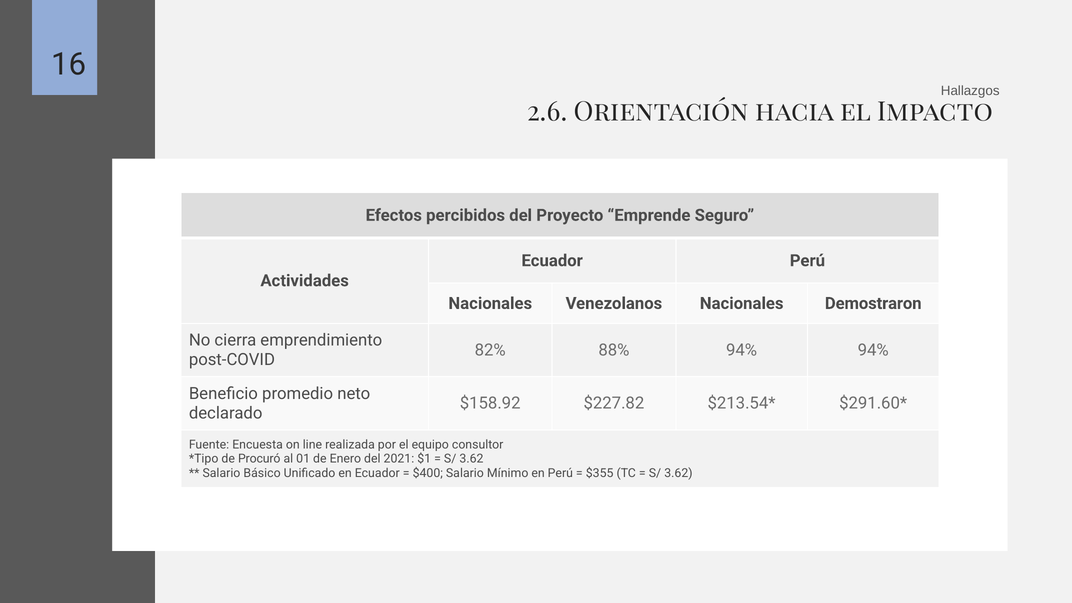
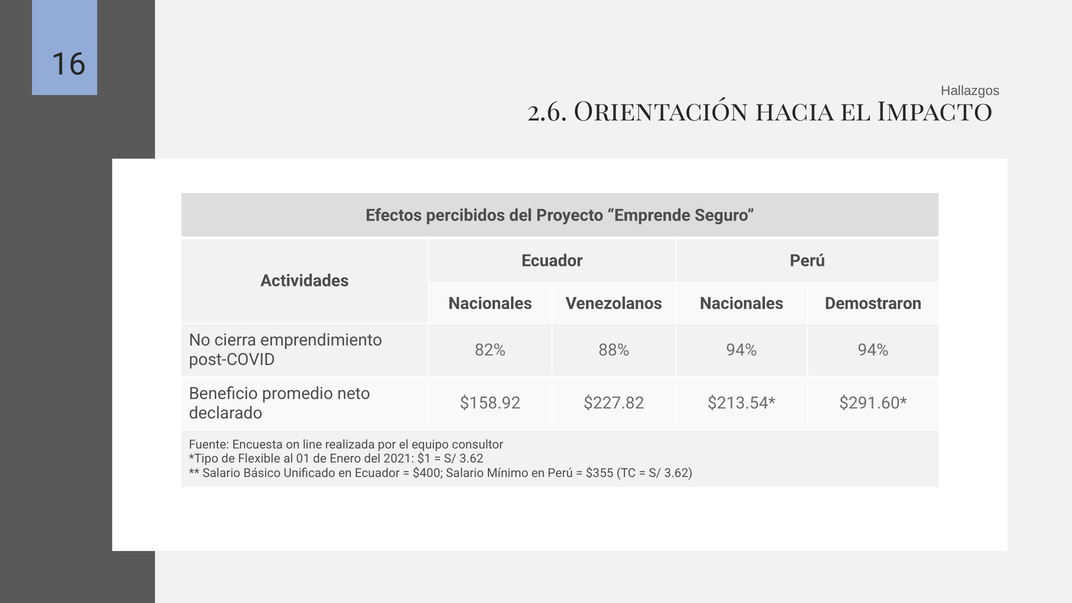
Procuró: Procuró -> Flexible
